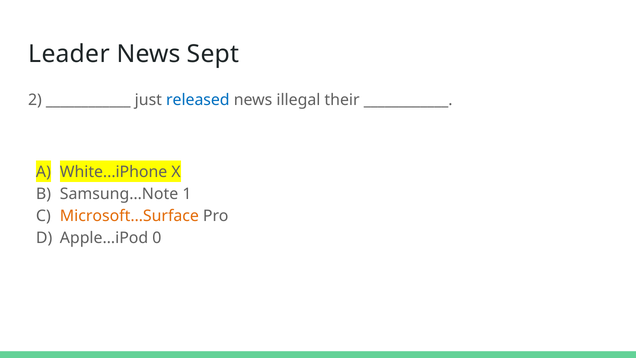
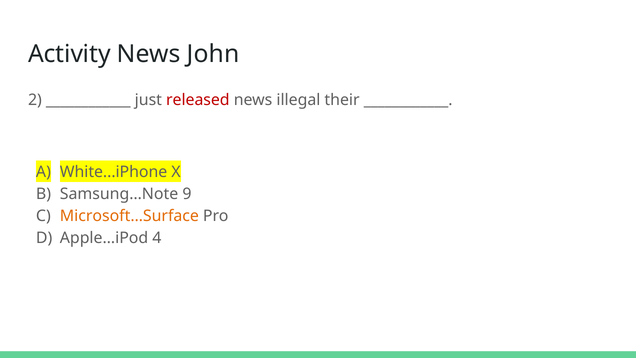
Leader: Leader -> Activity
Sept: Sept -> John
released colour: blue -> red
1: 1 -> 9
0: 0 -> 4
